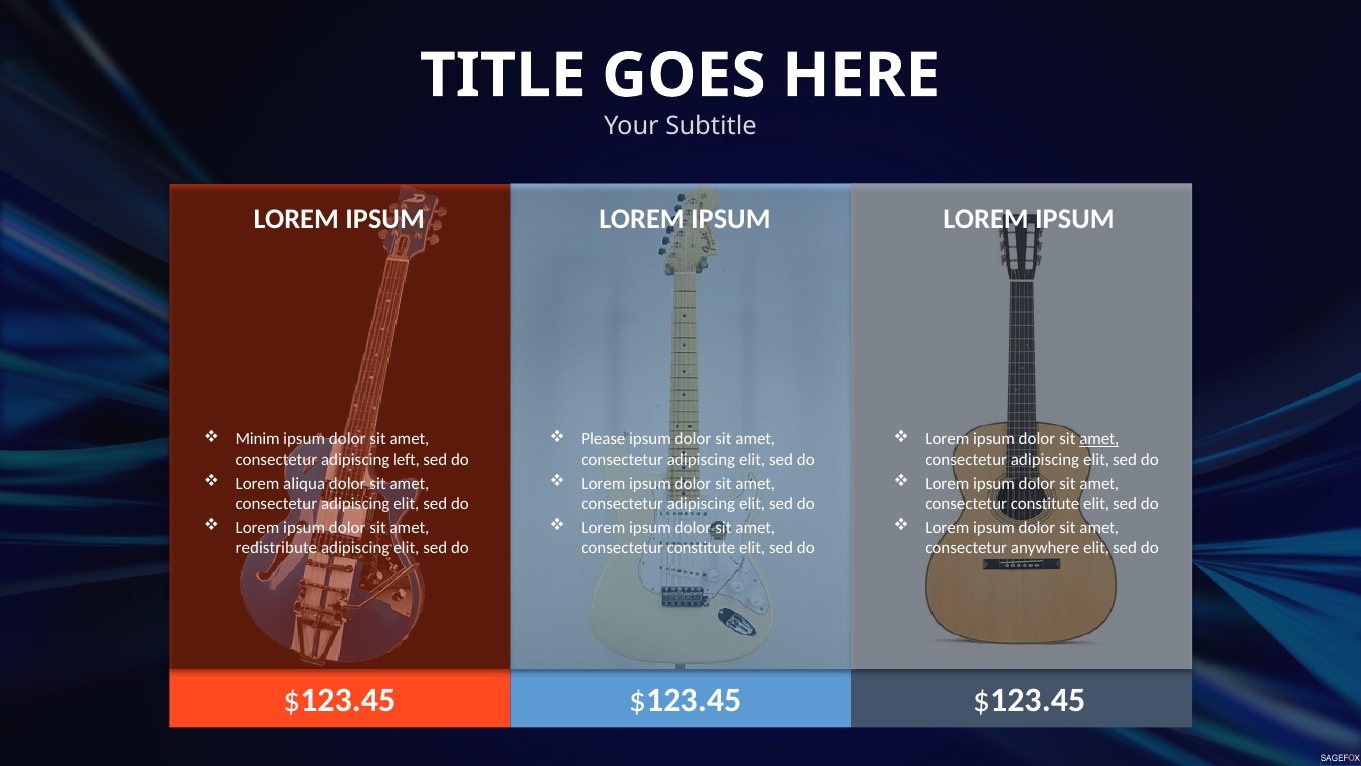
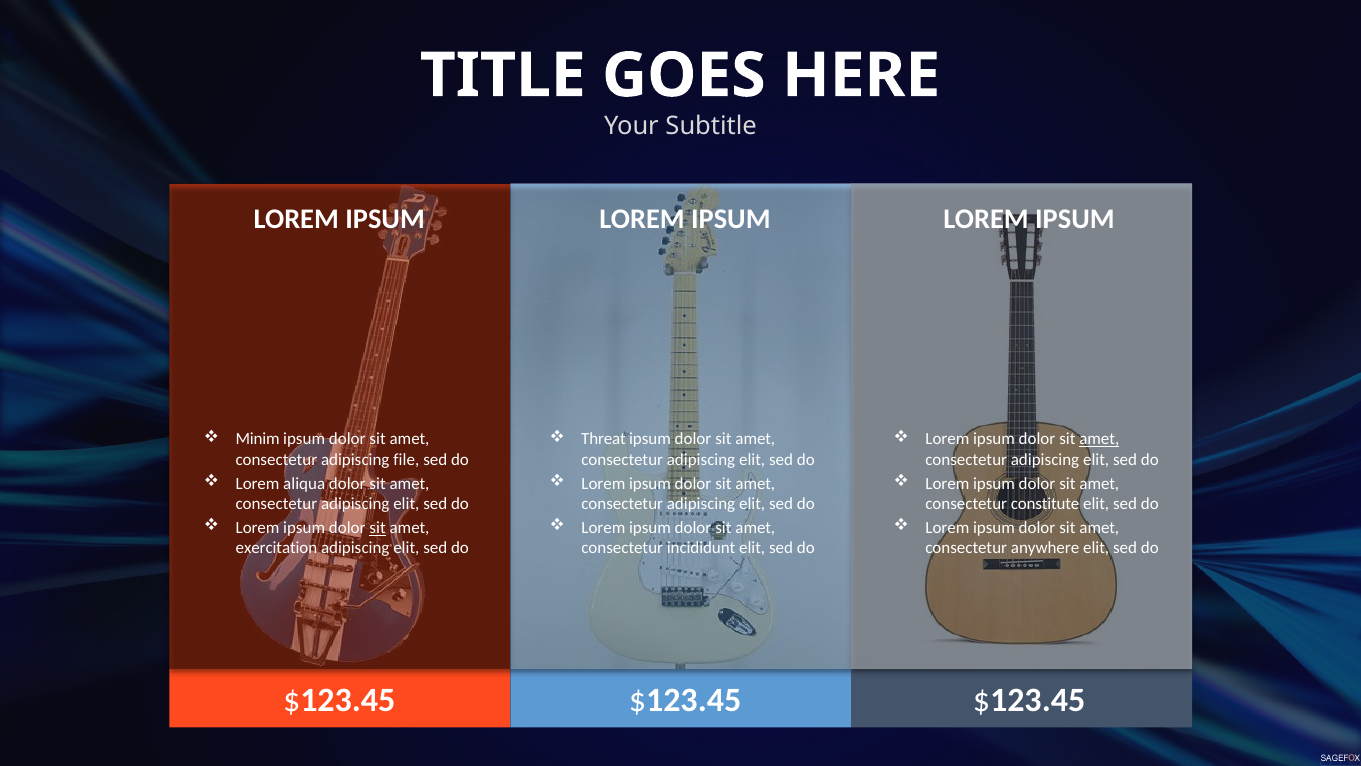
Please: Please -> Threat
left: left -> file
sit at (378, 528) underline: none -> present
redistribute: redistribute -> exercitation
constitute at (701, 548): constitute -> incididunt
